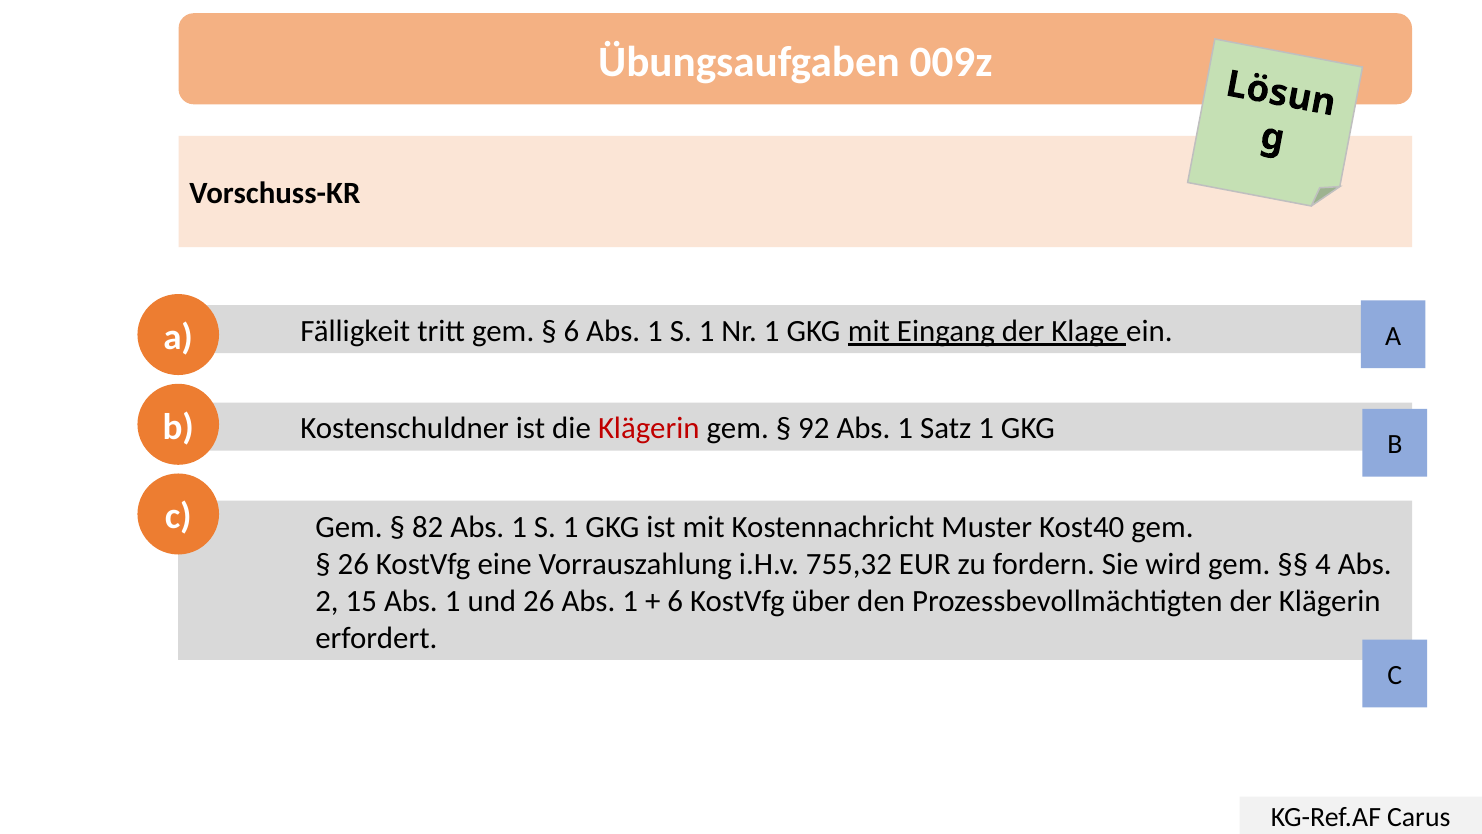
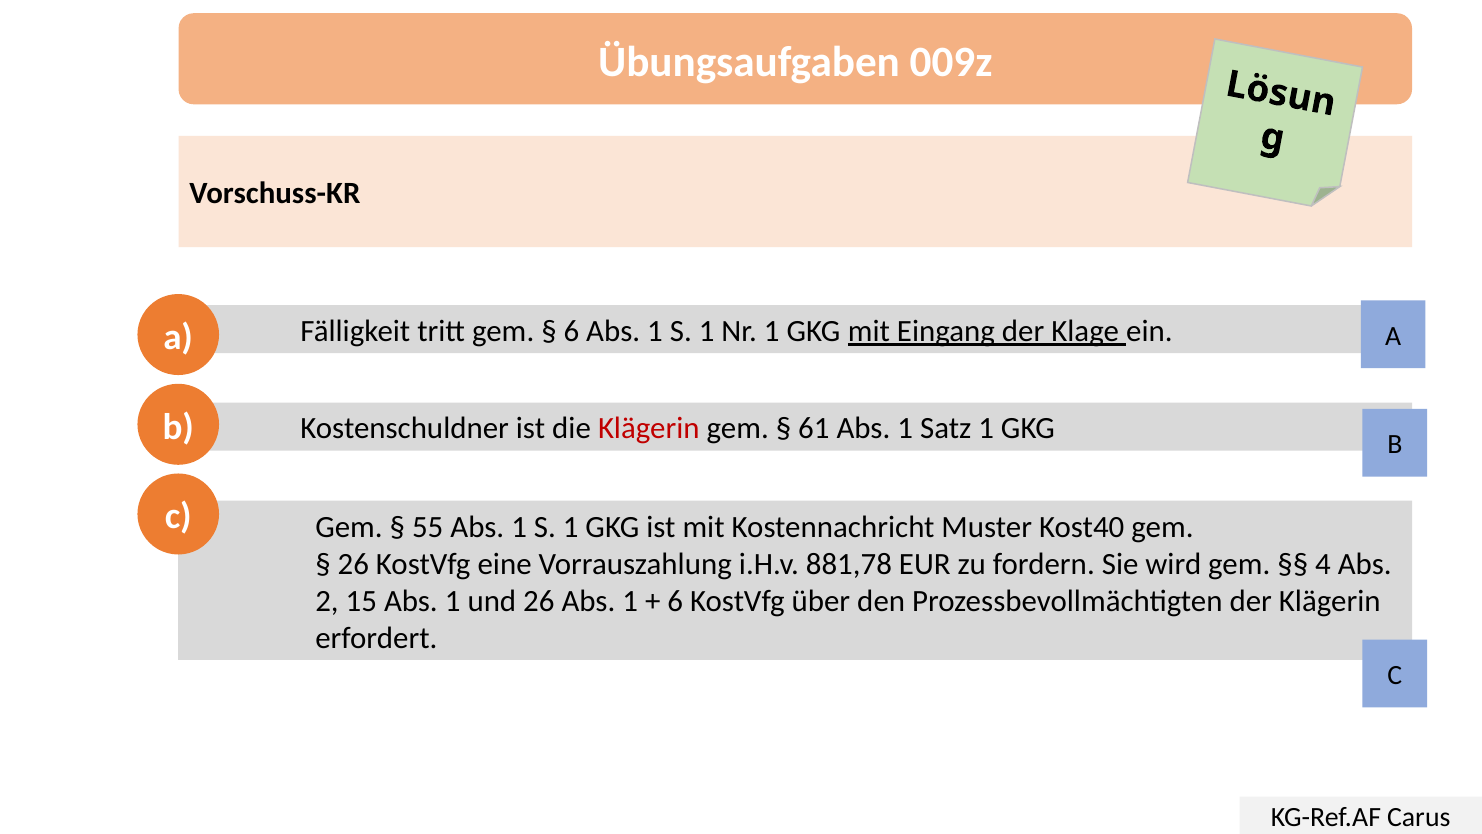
92: 92 -> 61
82: 82 -> 55
755,32: 755,32 -> 881,78
